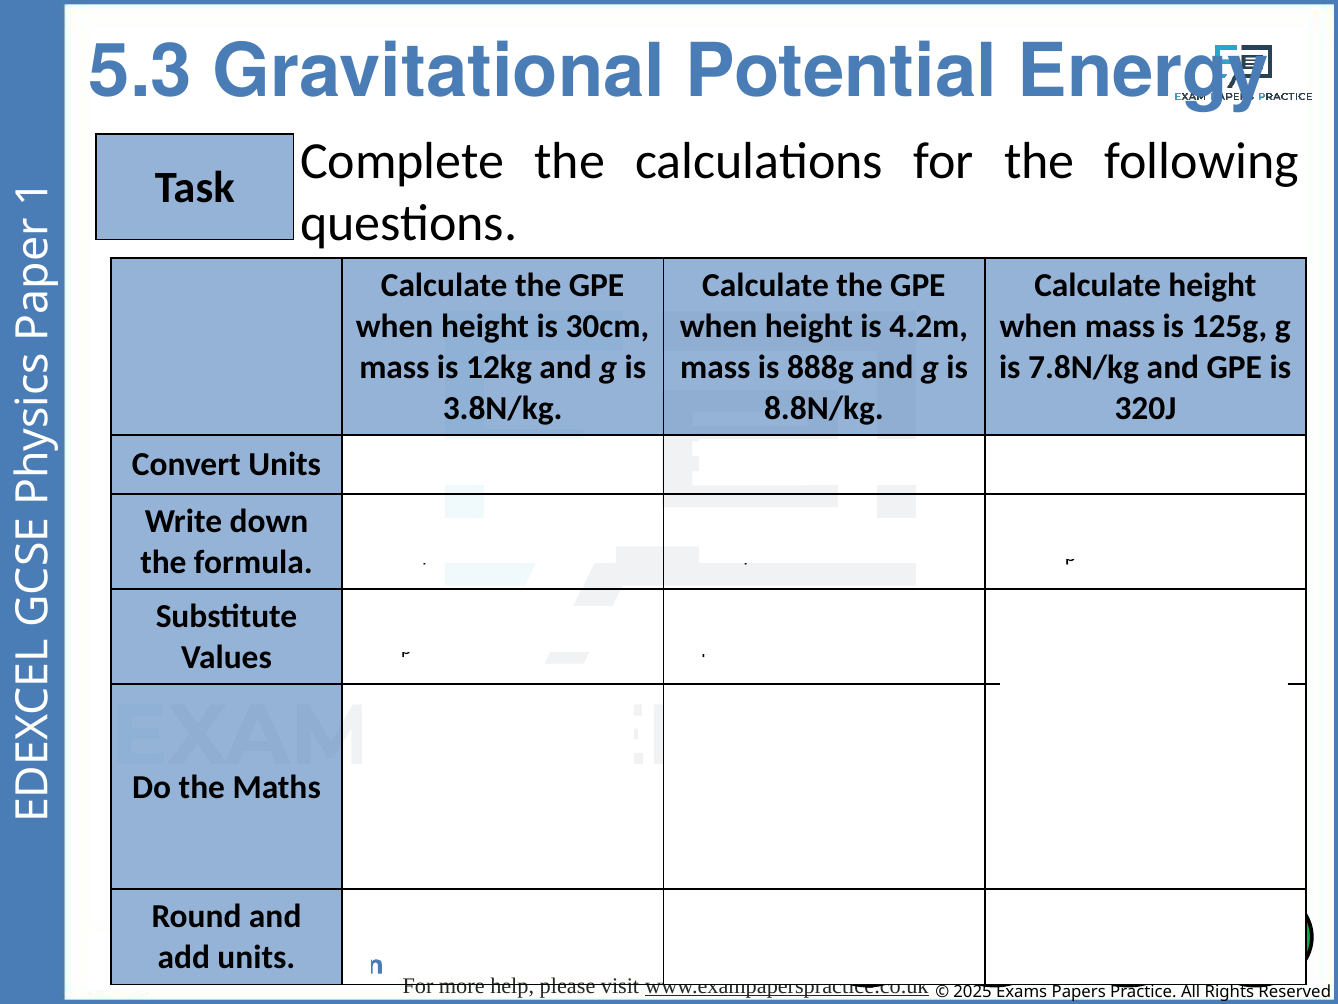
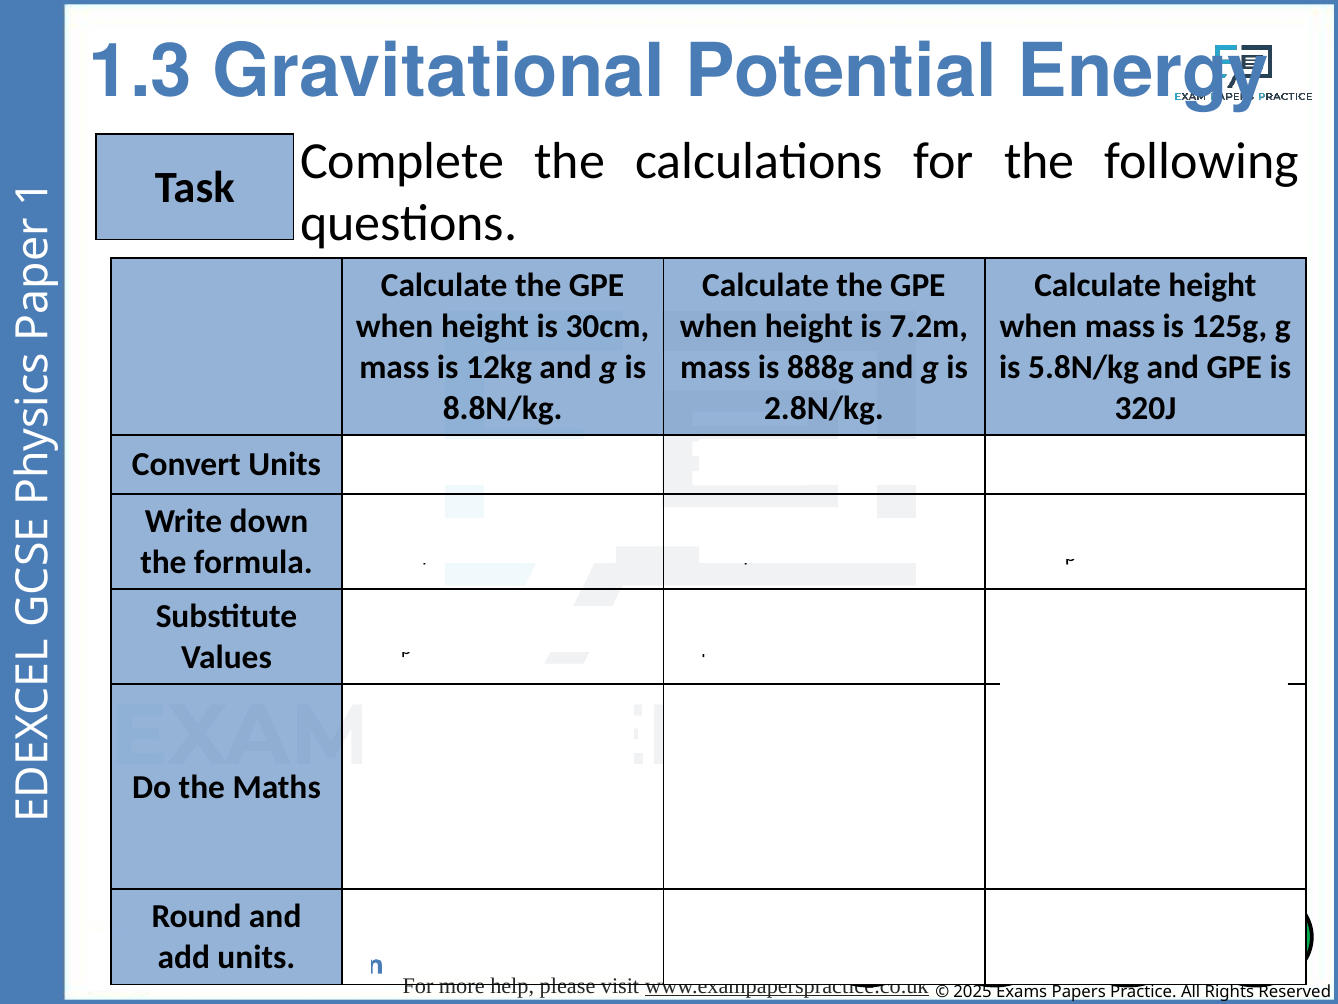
5.3: 5.3 -> 1.3
4.2m: 4.2m -> 7.2m
7.8N/kg: 7.8N/kg -> 5.8N/kg
3.8N/kg: 3.8N/kg -> 8.8N/kg
8.8N/kg: 8.8N/kg -> 2.8N/kg
